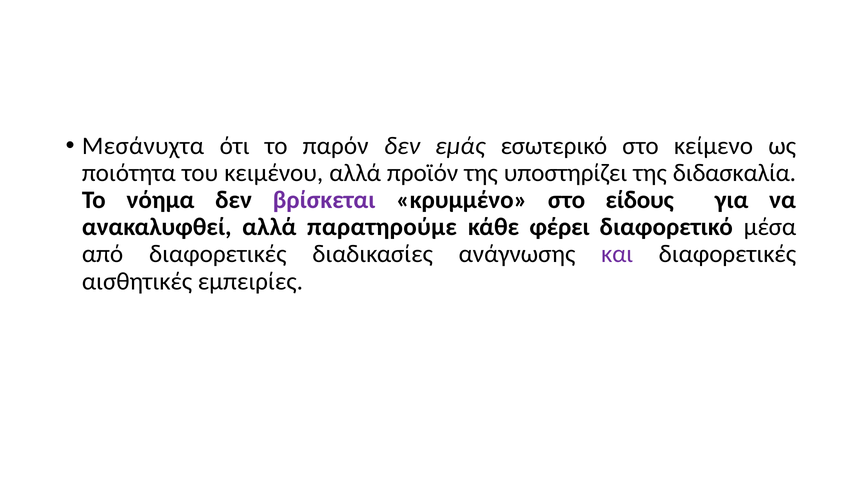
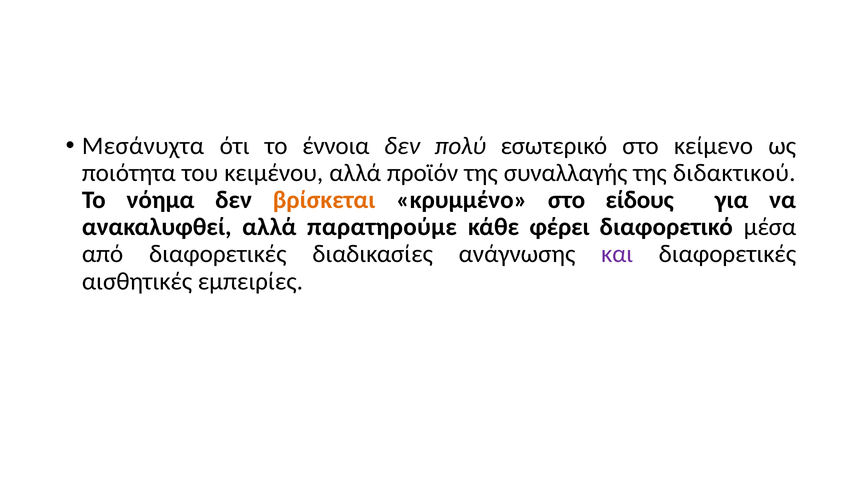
παρόν: παρόν -> έννοια
εμάς: εμάς -> πολύ
υποστηρίζει: υποστηρίζει -> συναλλαγής
διδασκαλία: διδασκαλία -> διδακτικού
βρίσκεται colour: purple -> orange
